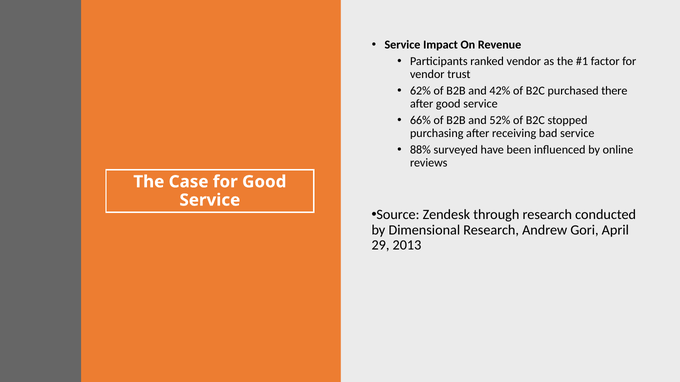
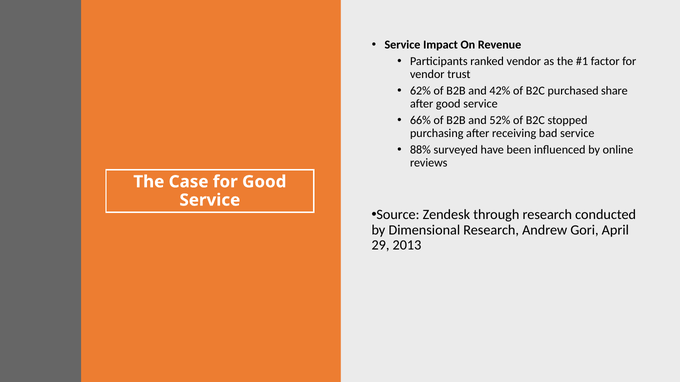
there: there -> share
